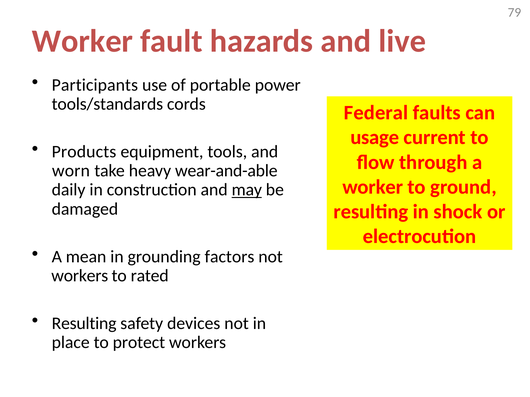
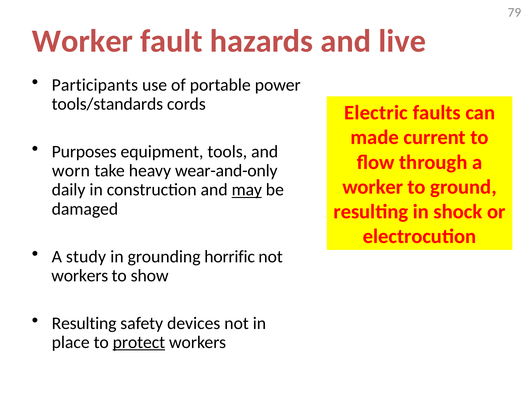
Federal: Federal -> Electric
usage: usage -> made
Products: Products -> Purposes
wear-and-able: wear-and-able -> wear-and-only
mean: mean -> study
factors: factors -> horrific
rated: rated -> show
protect underline: none -> present
